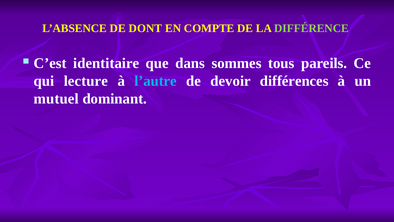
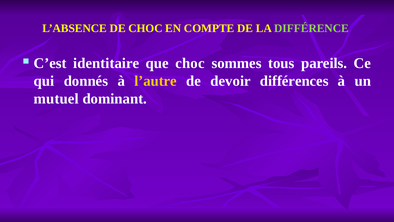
DE DONT: DONT -> CHOC
que dans: dans -> choc
lecture: lecture -> donnés
l’autre colour: light blue -> yellow
